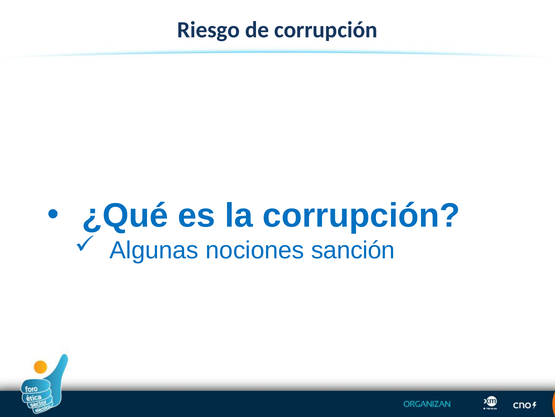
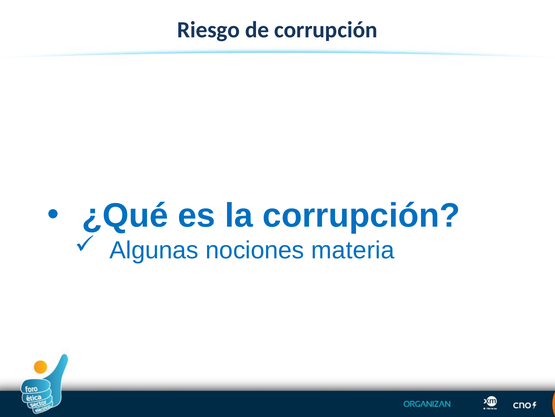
sanción: sanción -> materia
